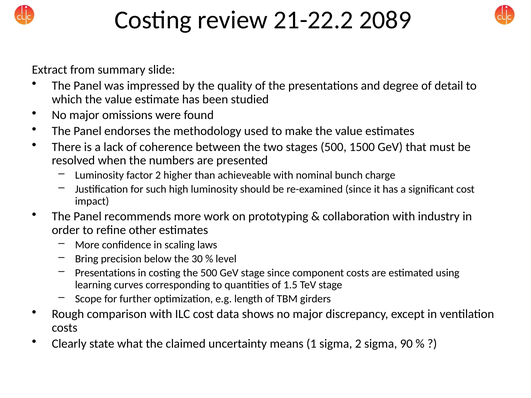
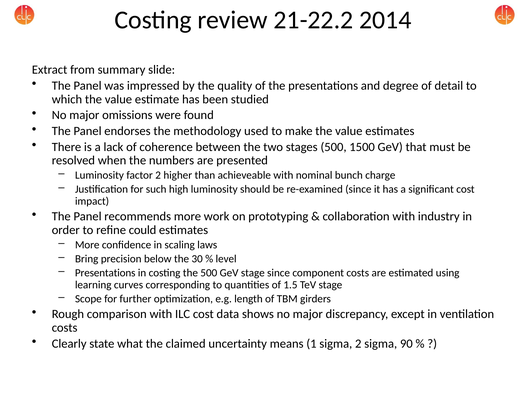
2089: 2089 -> 2014
other: other -> could
